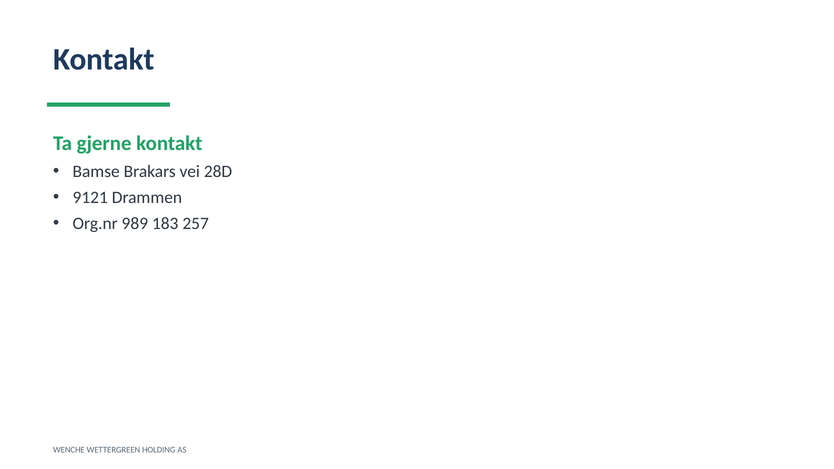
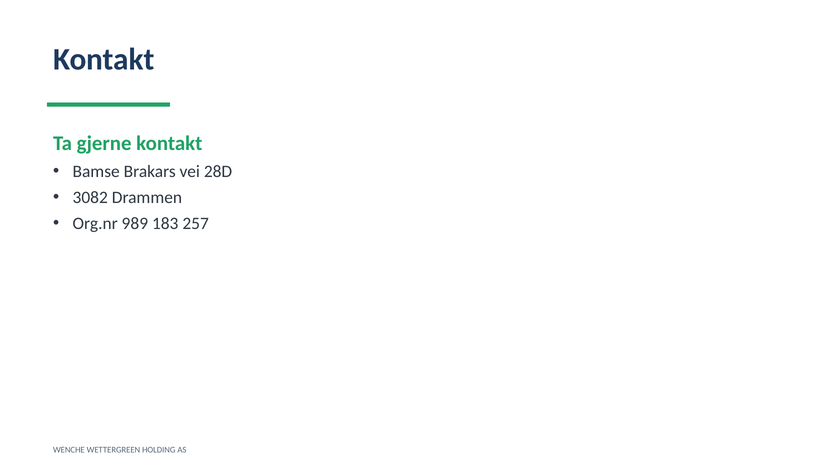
9121: 9121 -> 3082
